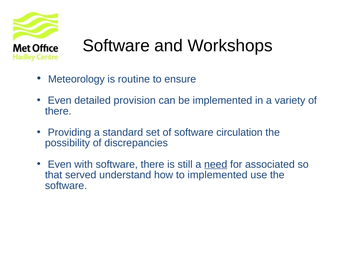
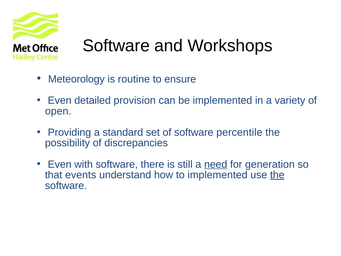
there at (58, 111): there -> open
circulation: circulation -> percentile
associated: associated -> generation
served: served -> events
the at (277, 175) underline: none -> present
